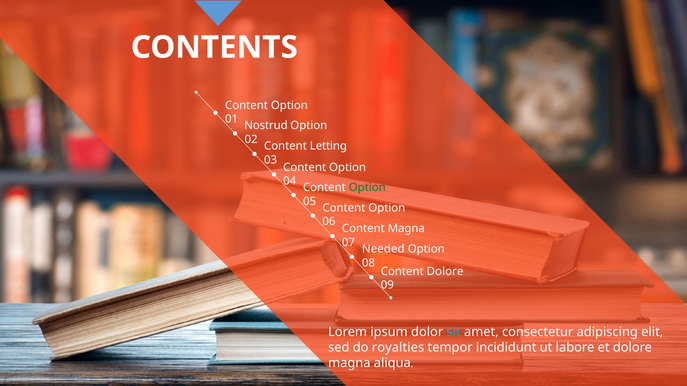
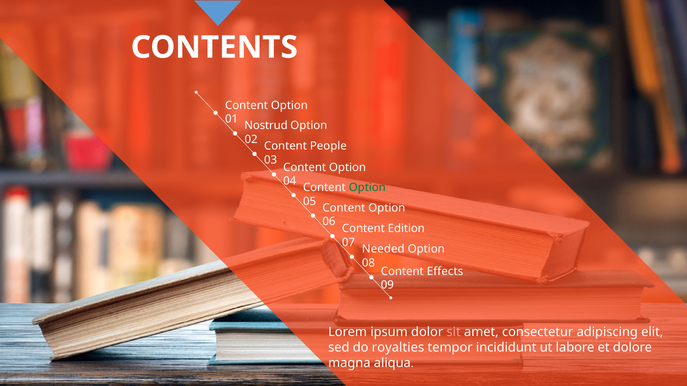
Letting: Letting -> People
Content Magna: Magna -> Edition
Content Dolore: Dolore -> Effects
sit colour: light blue -> pink
